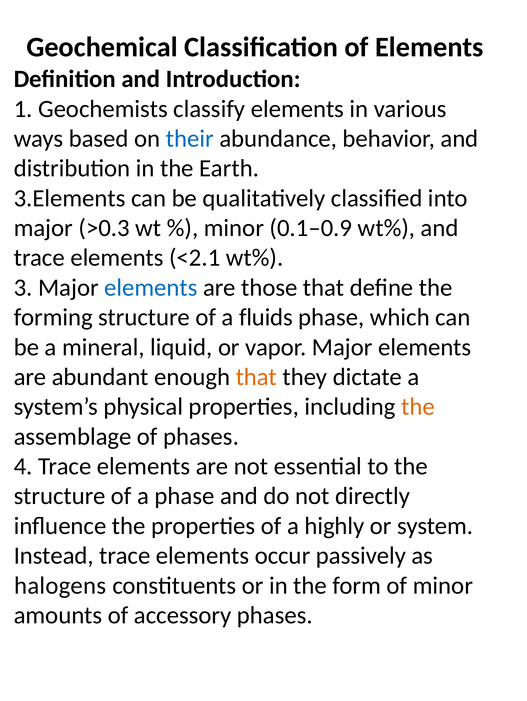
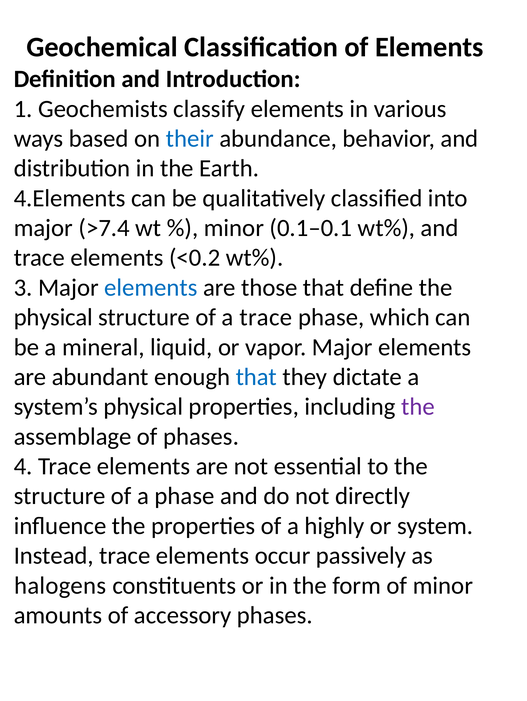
3.Elements: 3.Elements -> 4.Elements
>0.3: >0.3 -> >7.4
0.1–0.9: 0.1–0.9 -> 0.1–0.1
<2.1: <2.1 -> <0.2
forming at (53, 317): forming -> physical
a fluids: fluids -> trace
that at (256, 377) colour: orange -> blue
the at (418, 407) colour: orange -> purple
